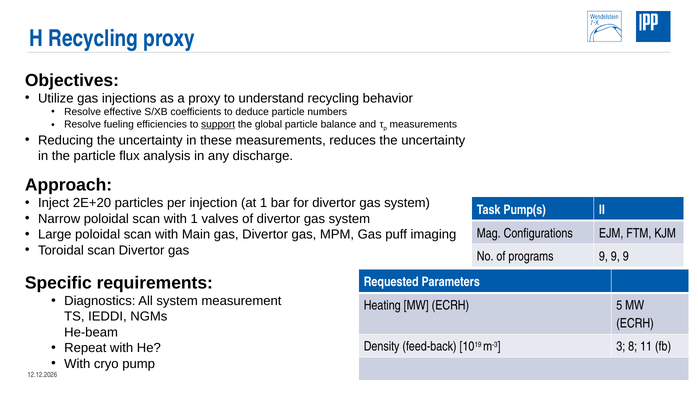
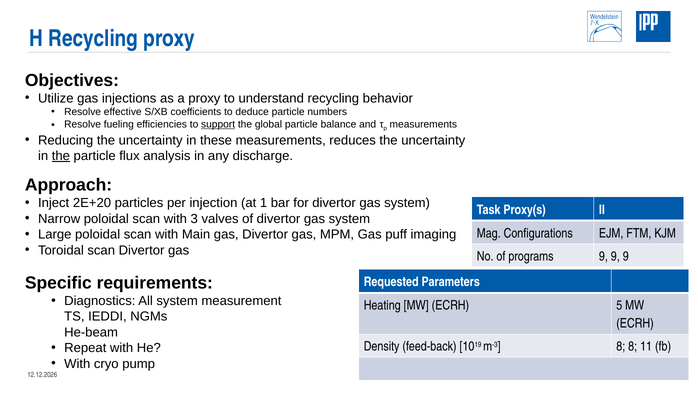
the at (61, 156) underline: none -> present
Pump(s: Pump(s -> Proxy(s
with 1: 1 -> 3
m-3 3: 3 -> 8
